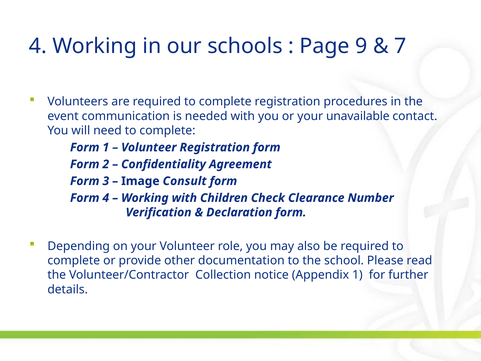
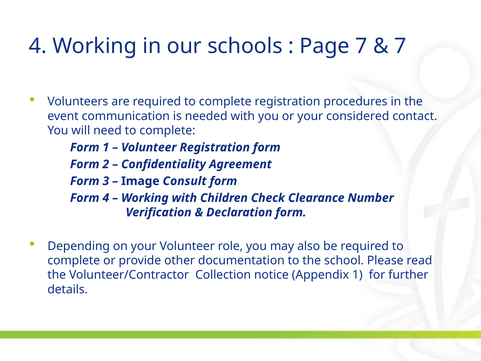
Page 9: 9 -> 7
unavailable: unavailable -> considered
